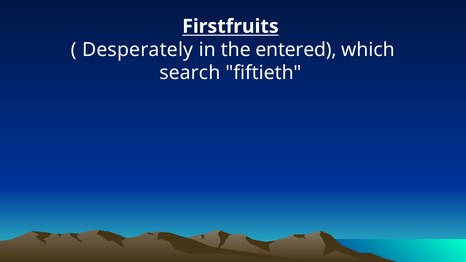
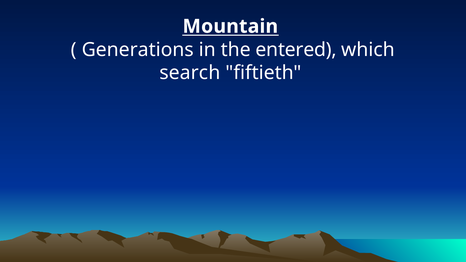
Firstfruits: Firstfruits -> Mountain
Desperately: Desperately -> Generations
